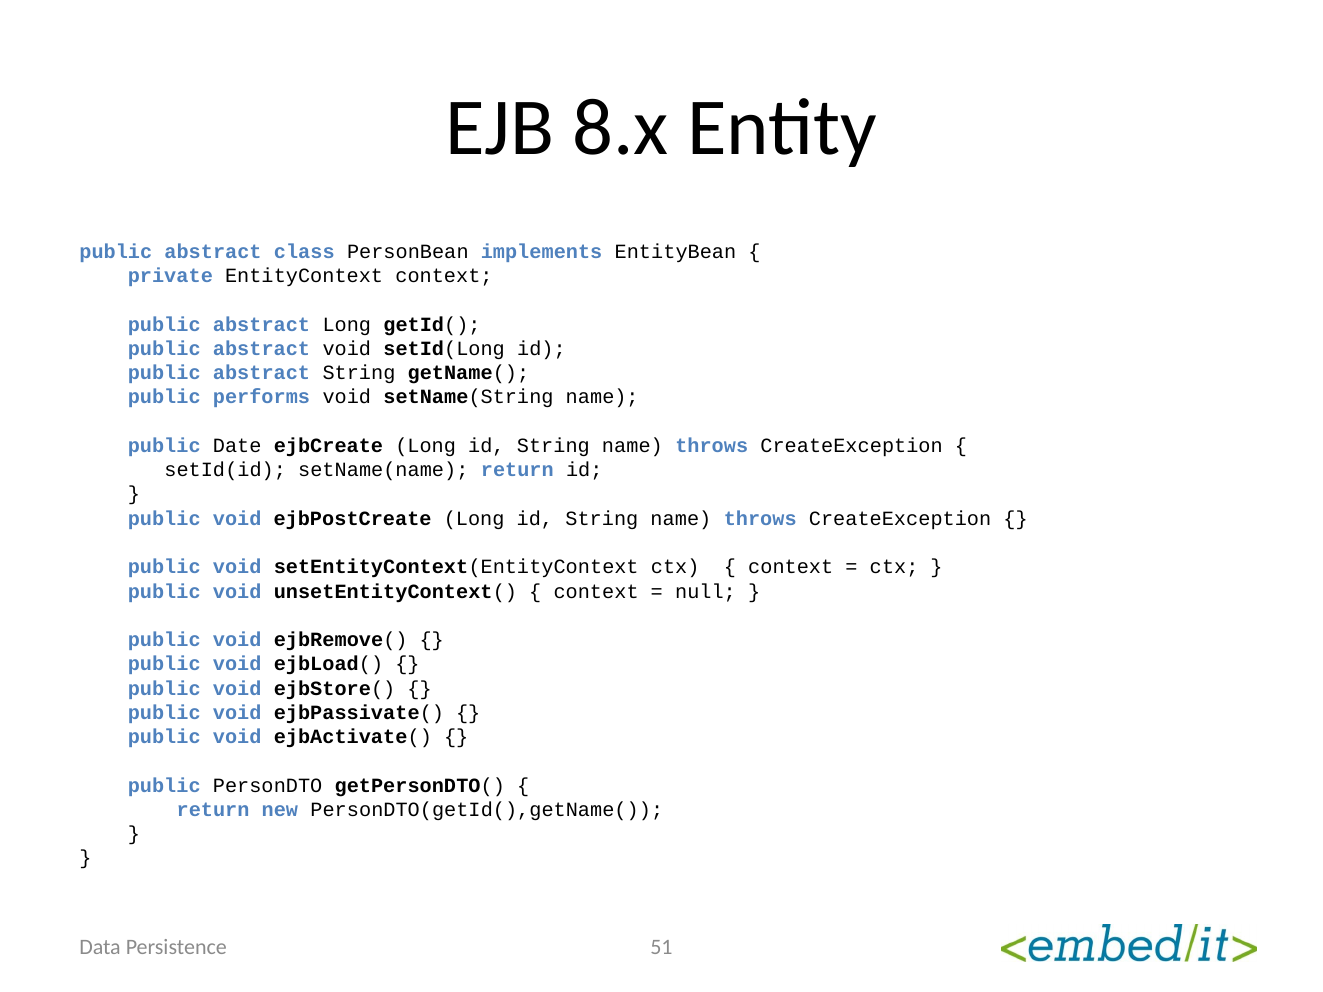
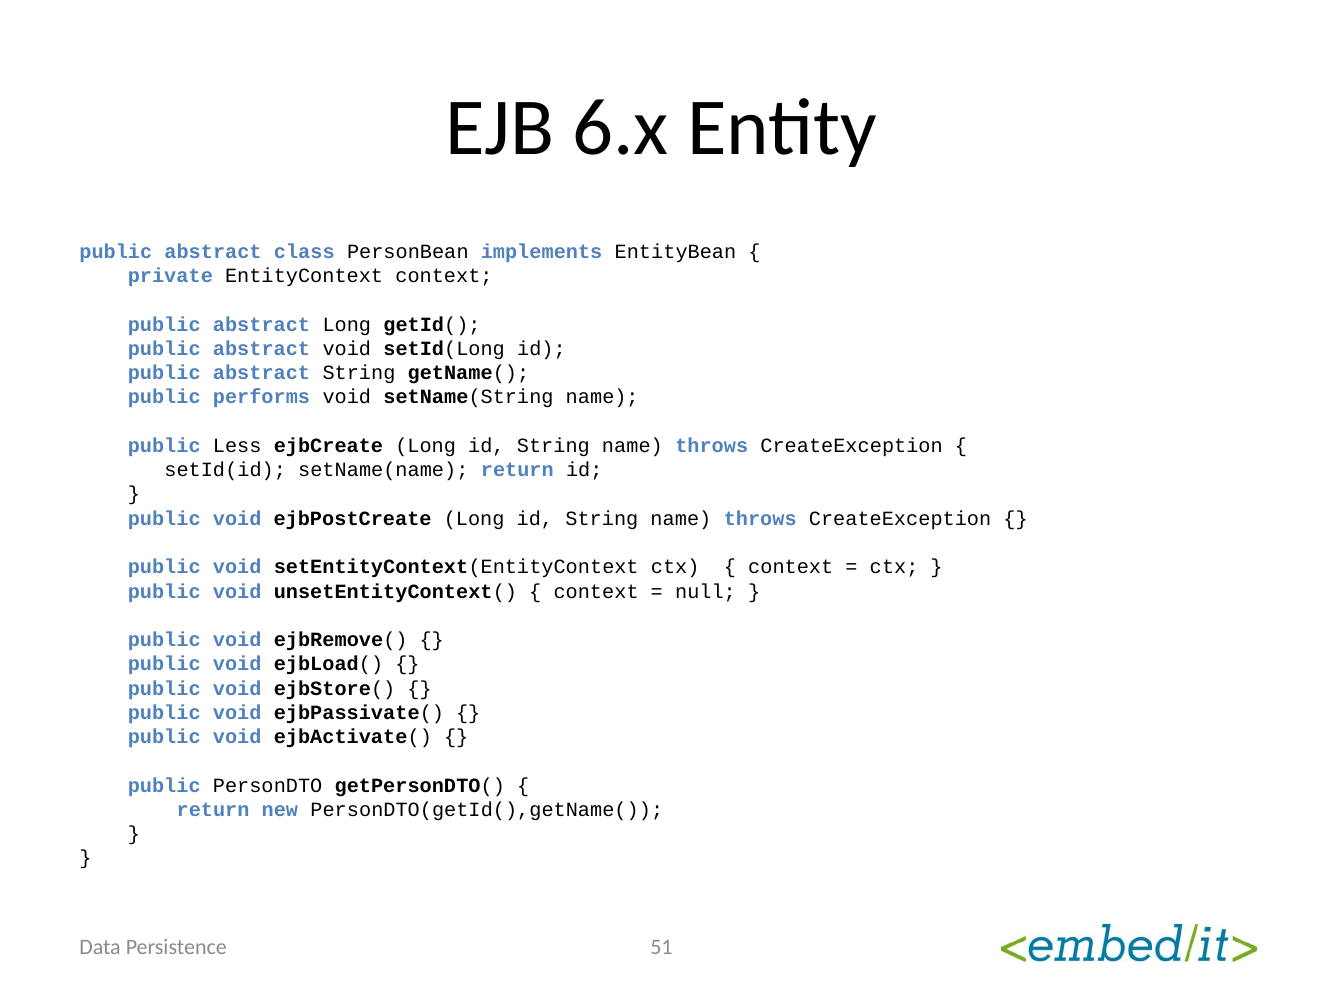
8.x: 8.x -> 6.x
Date: Date -> Less
